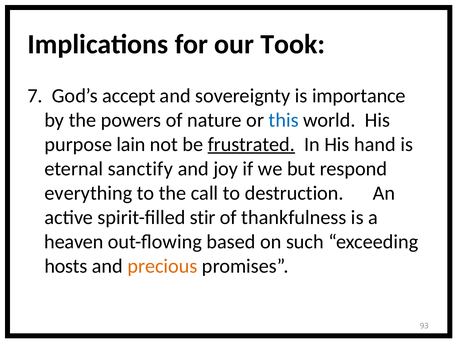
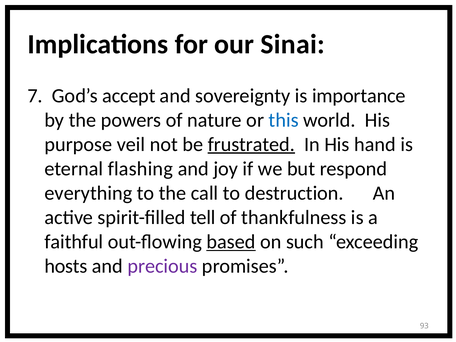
Took: Took -> Sinai
lain: lain -> veil
sanctify: sanctify -> flashing
stir: stir -> tell
heaven: heaven -> faithful
based underline: none -> present
precious colour: orange -> purple
